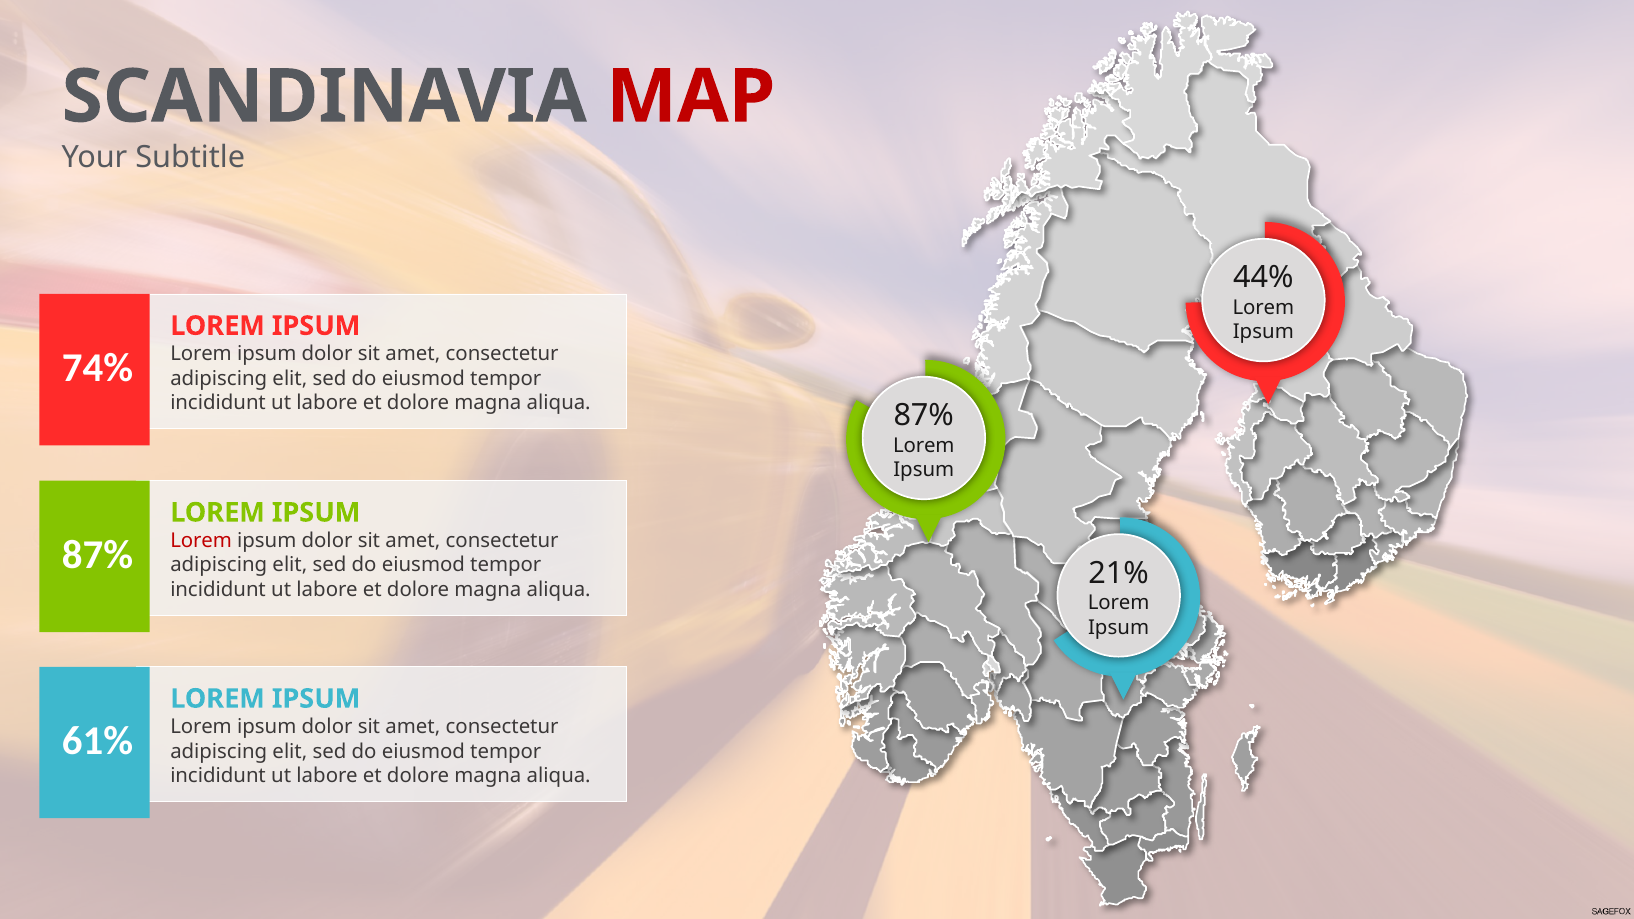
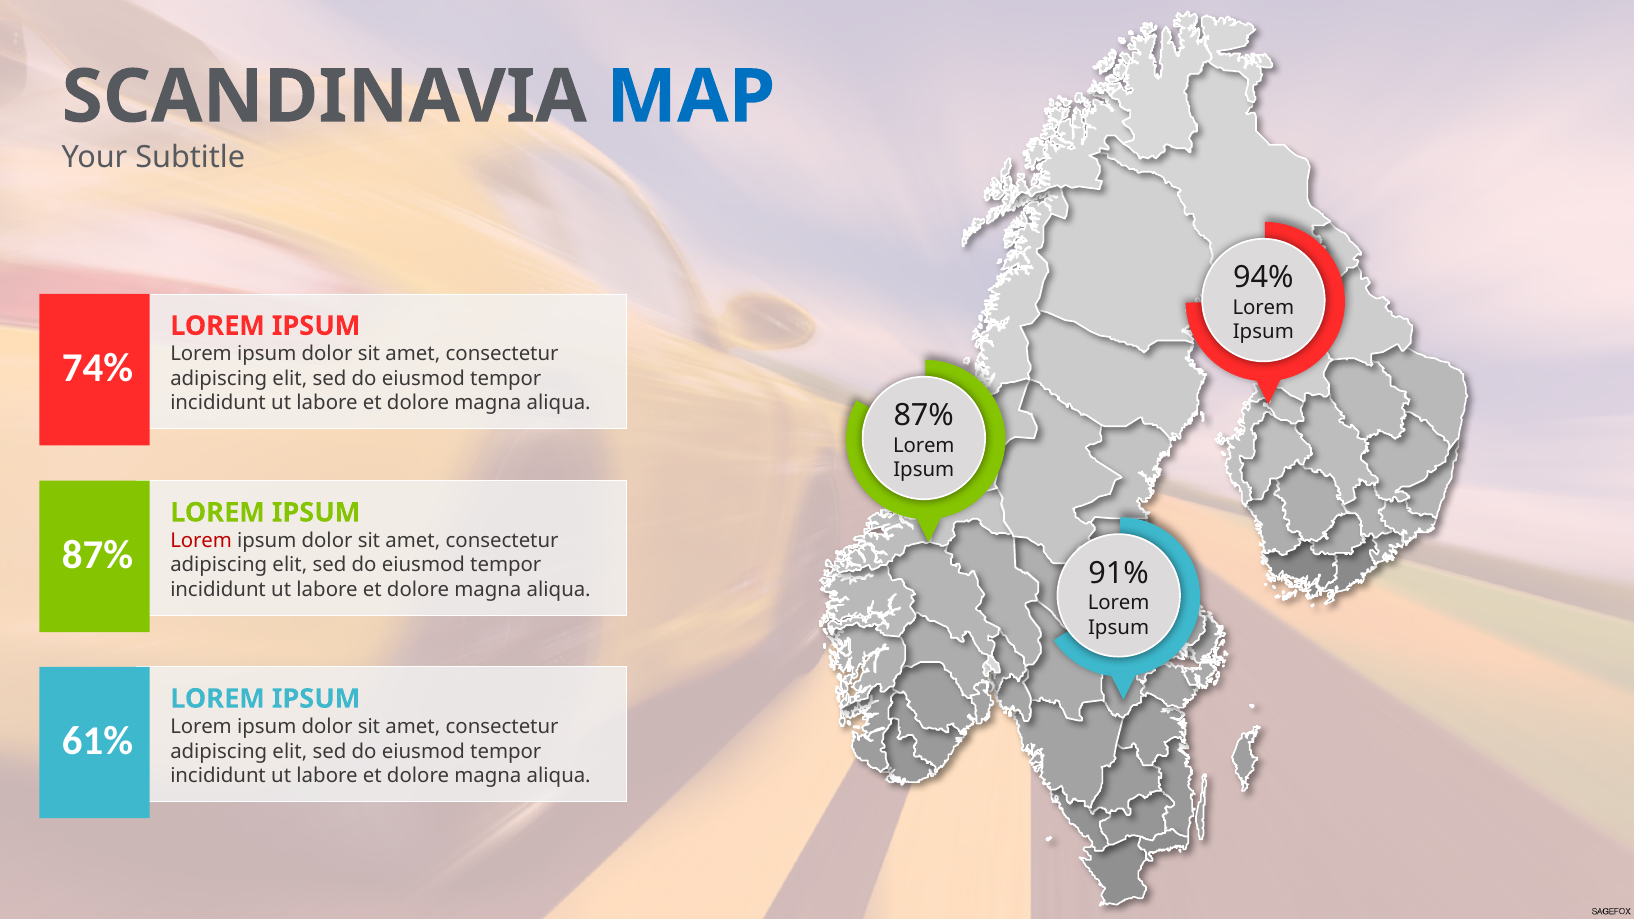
MAP colour: red -> blue
44%: 44% -> 94%
21%: 21% -> 91%
